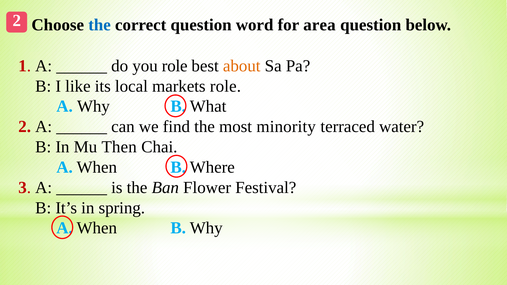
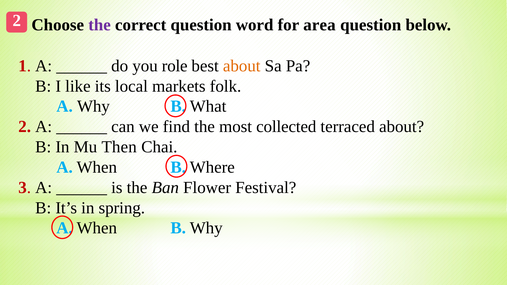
the at (100, 25) colour: blue -> purple
markets role: role -> folk
minority: minority -> collected
terraced water: water -> about
